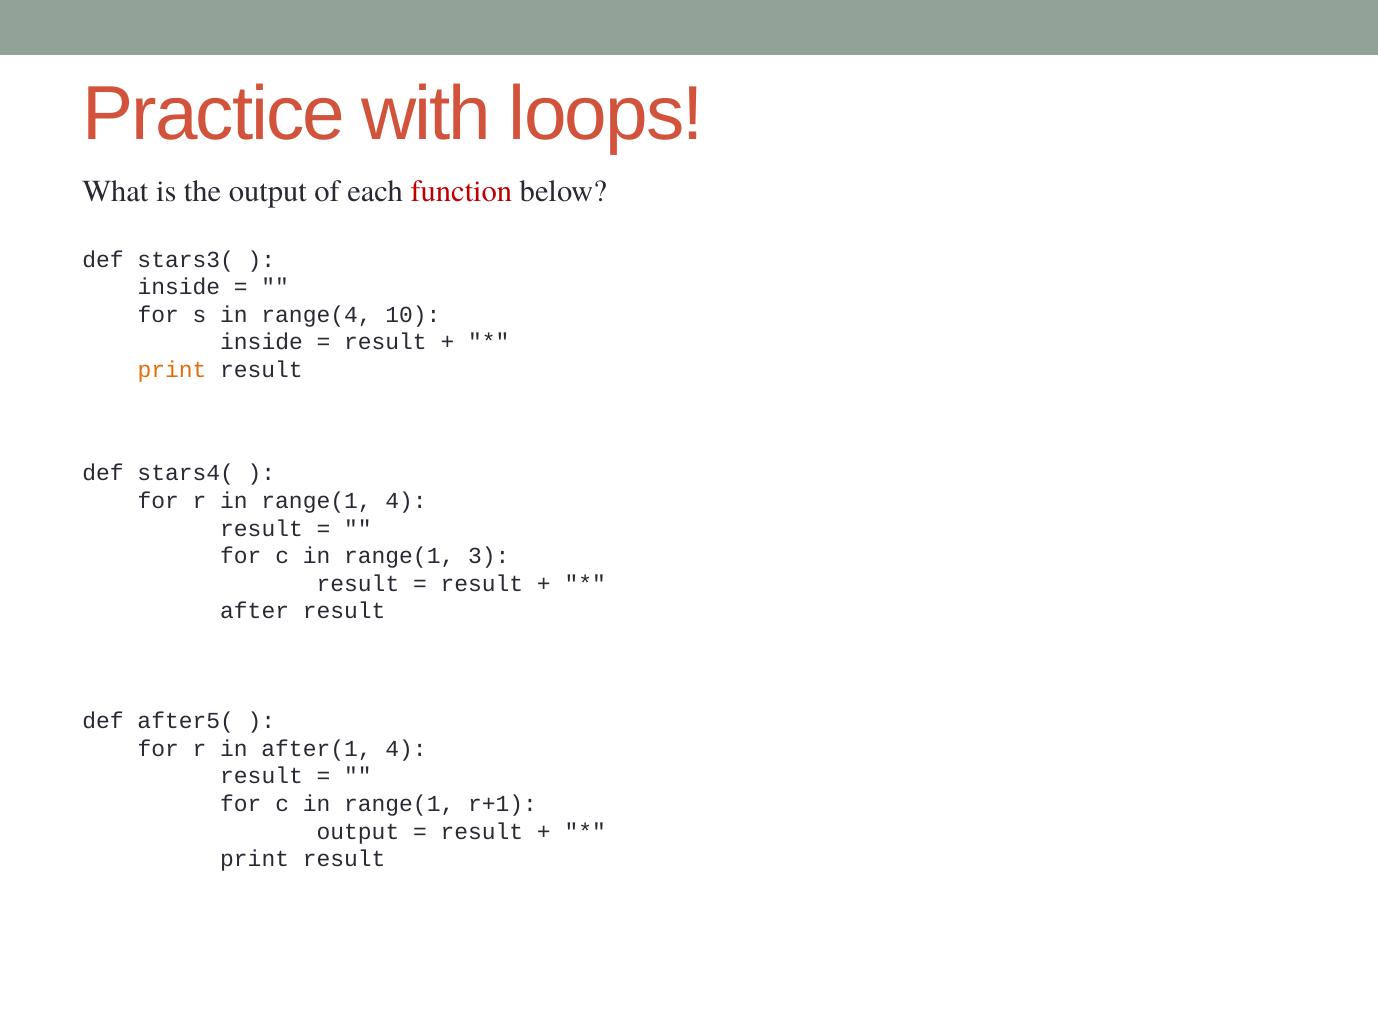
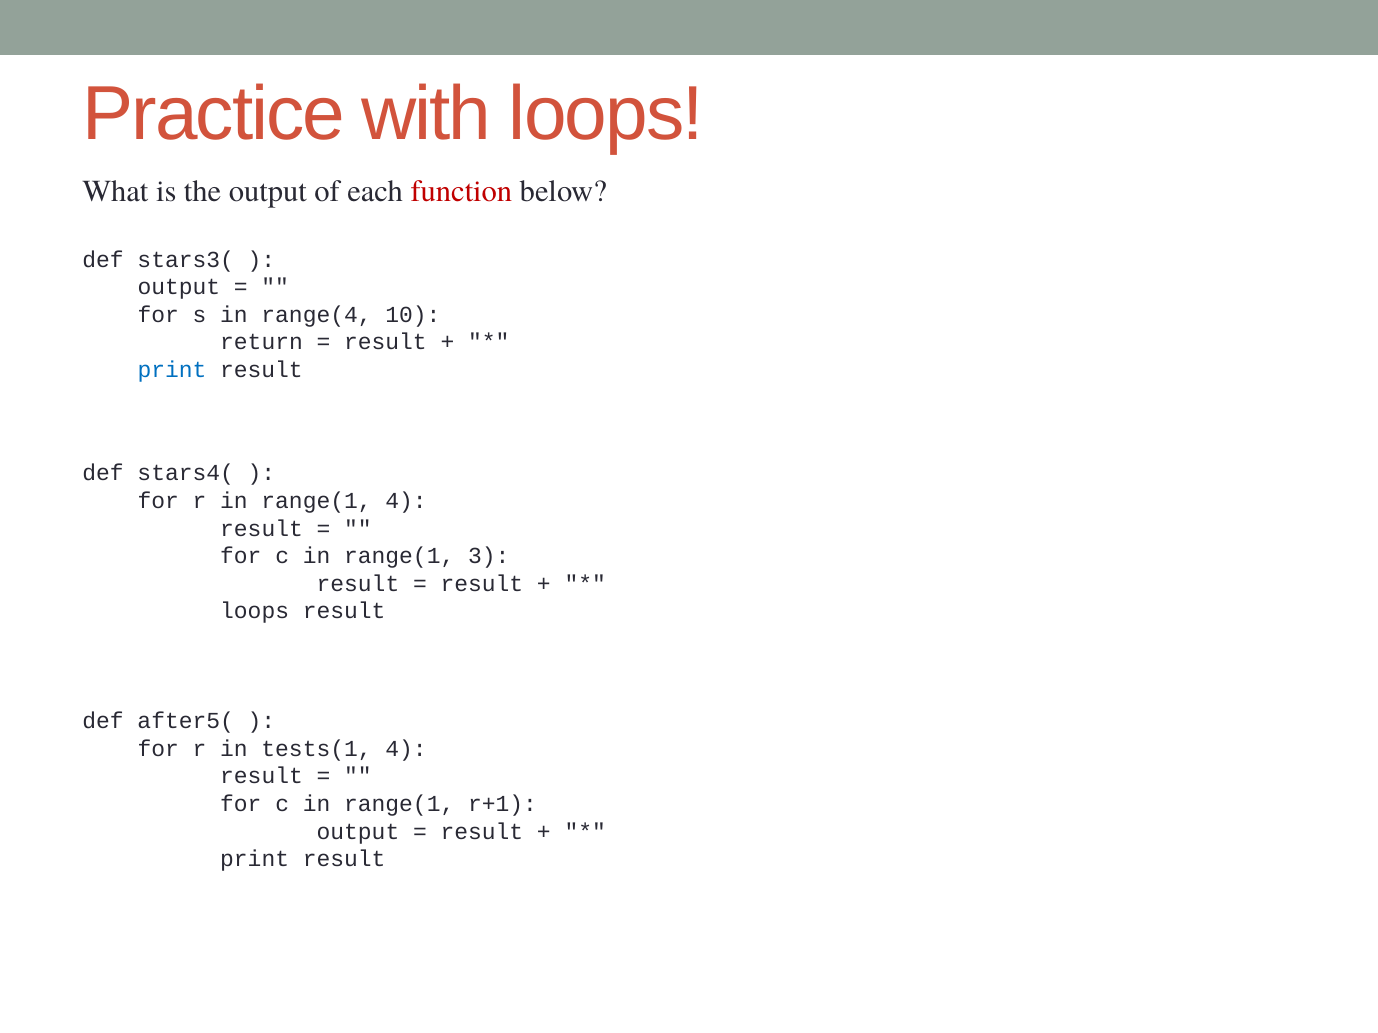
inside at (179, 287): inside -> output
inside at (262, 342): inside -> return
print at (172, 370) colour: orange -> blue
after at (255, 611): after -> loops
after(1: after(1 -> tests(1
